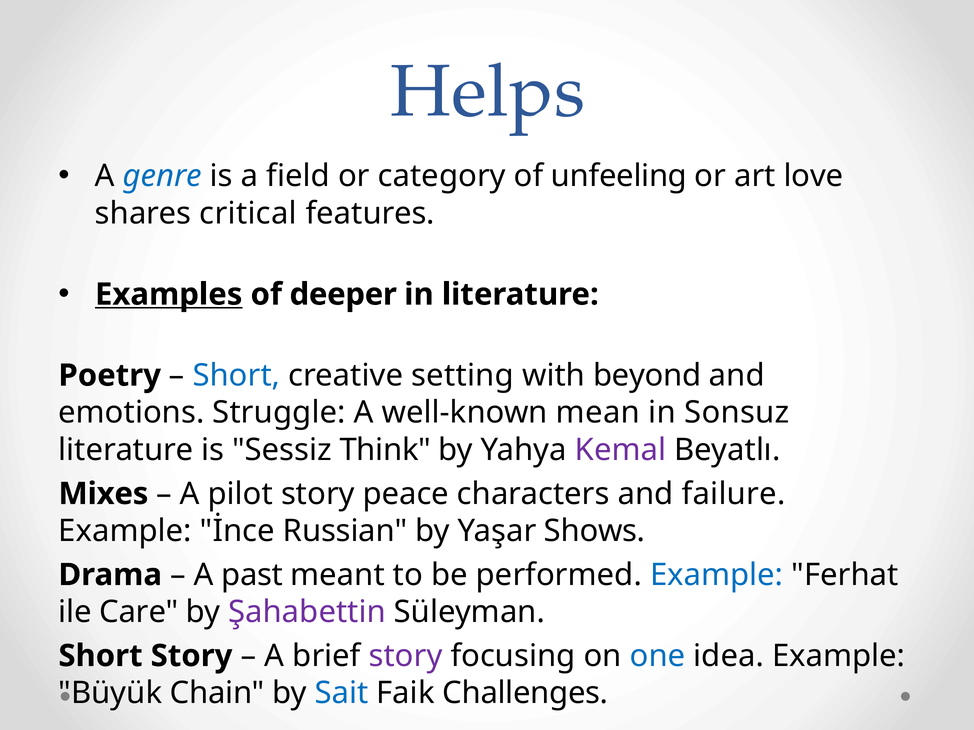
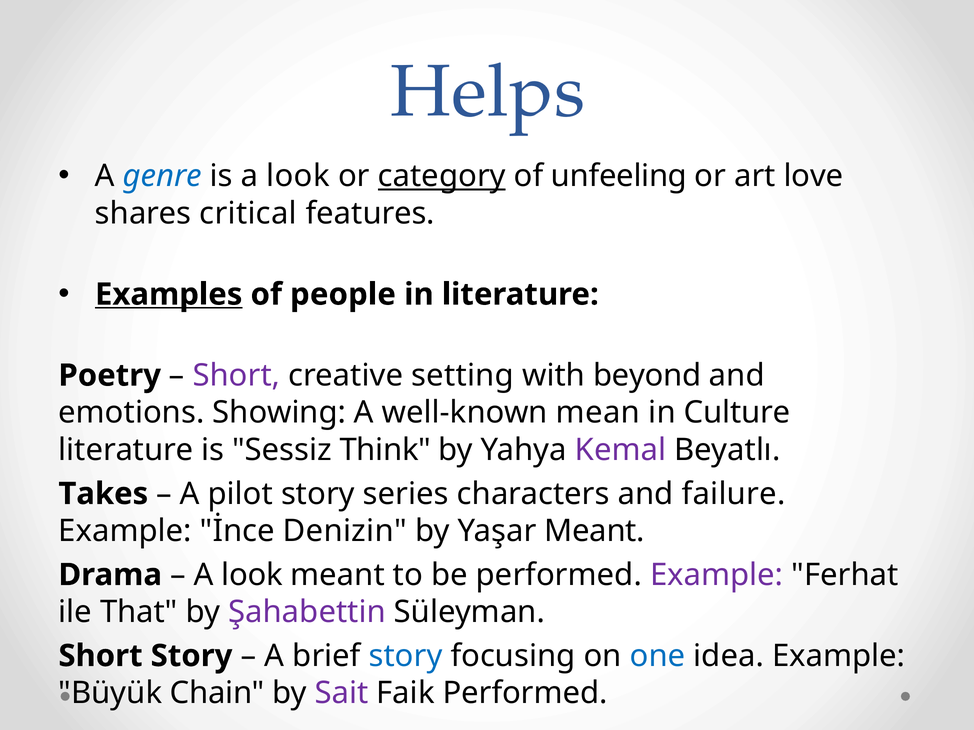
is a field: field -> look
category underline: none -> present
deeper: deeper -> people
Short at (236, 376) colour: blue -> purple
Struggle: Struggle -> Showing
Sonsuz: Sonsuz -> Culture
Mixes: Mixes -> Takes
peace: peace -> series
Russian: Russian -> Denizin
Yaşar Shows: Shows -> Meant
past at (252, 575): past -> look
Example at (717, 575) colour: blue -> purple
Care: Care -> That
story at (406, 656) colour: purple -> blue
Sait colour: blue -> purple
Faik Challenges: Challenges -> Performed
